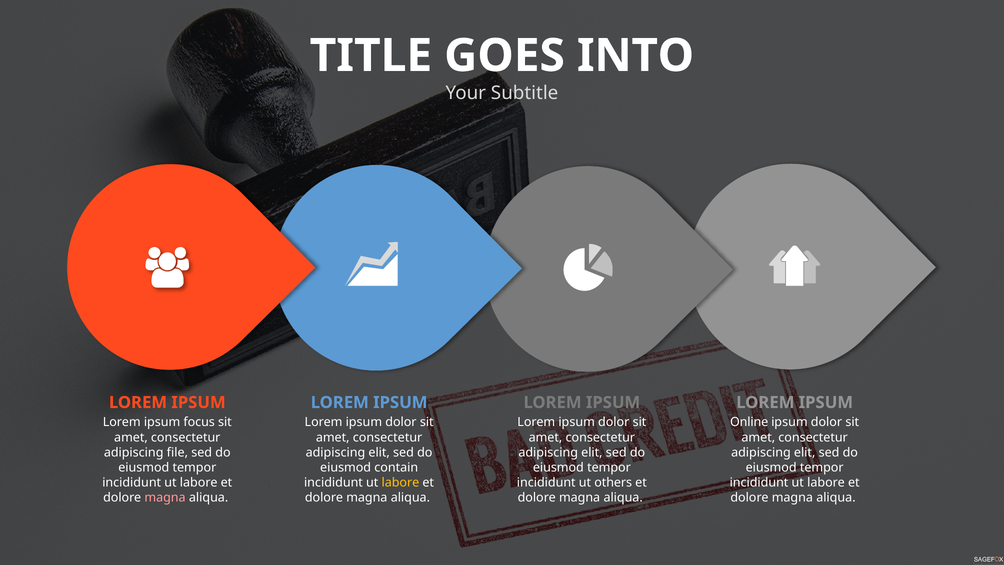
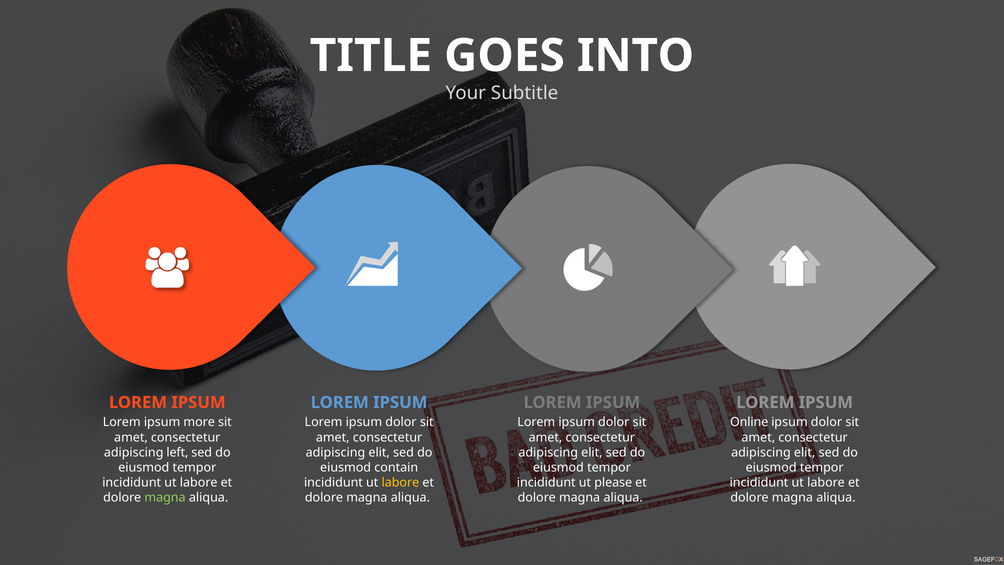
focus: focus -> more
file: file -> left
others: others -> please
magna at (165, 497) colour: pink -> light green
